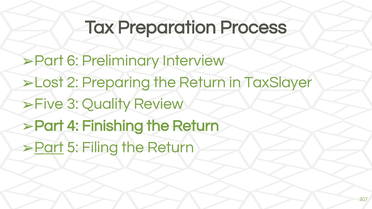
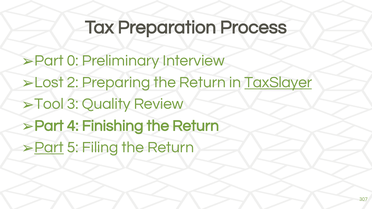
6: 6 -> 0
TaxSlayer underline: none -> present
Five: Five -> Tool
